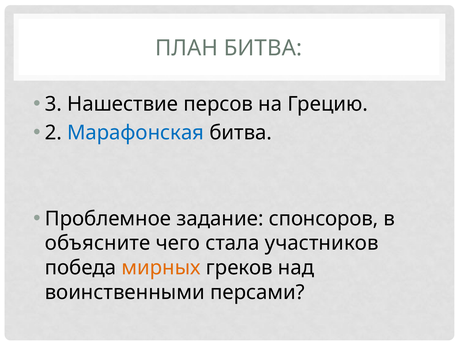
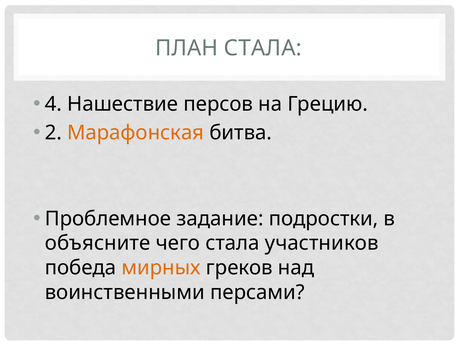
ПЛАН БИТВА: БИТВА -> СТАЛА
3: 3 -> 4
Марафонская colour: blue -> orange
спонсоров: спонсоров -> подростки
